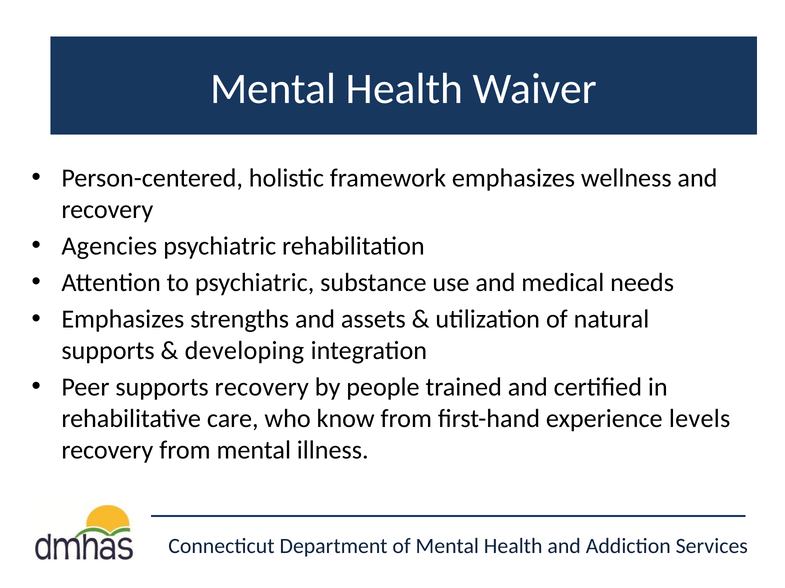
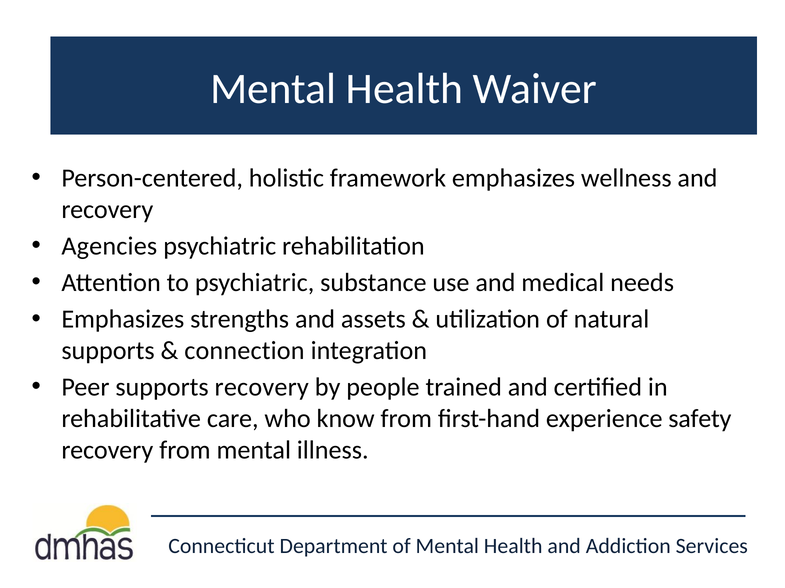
developing: developing -> connection
levels: levels -> safety
